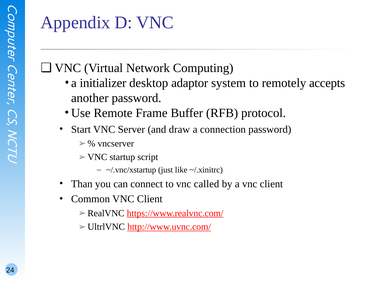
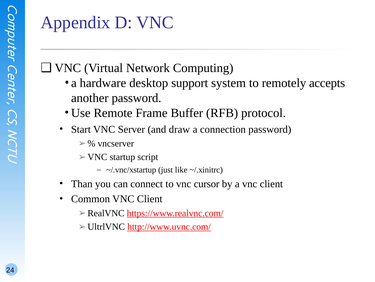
initializer: initializer -> hardware
adaptor: adaptor -> support
called: called -> cursor
